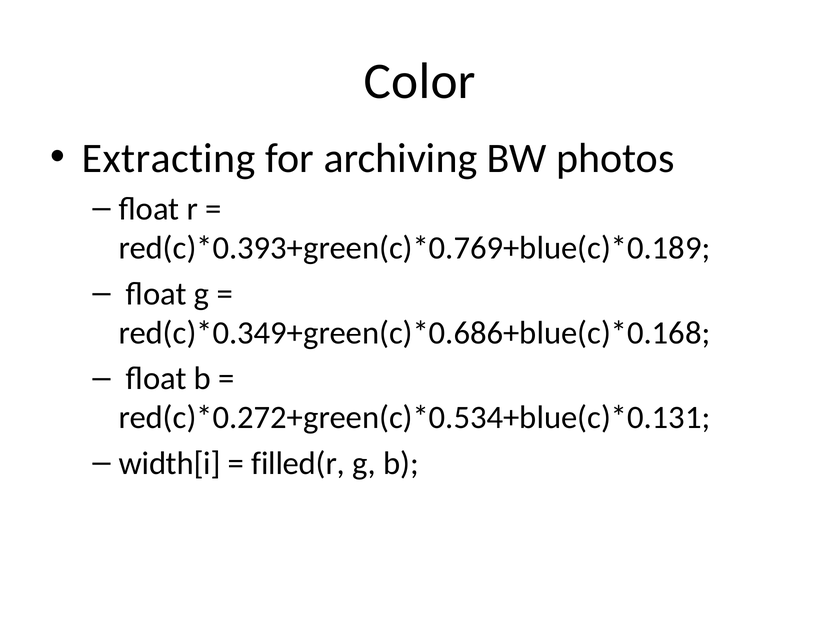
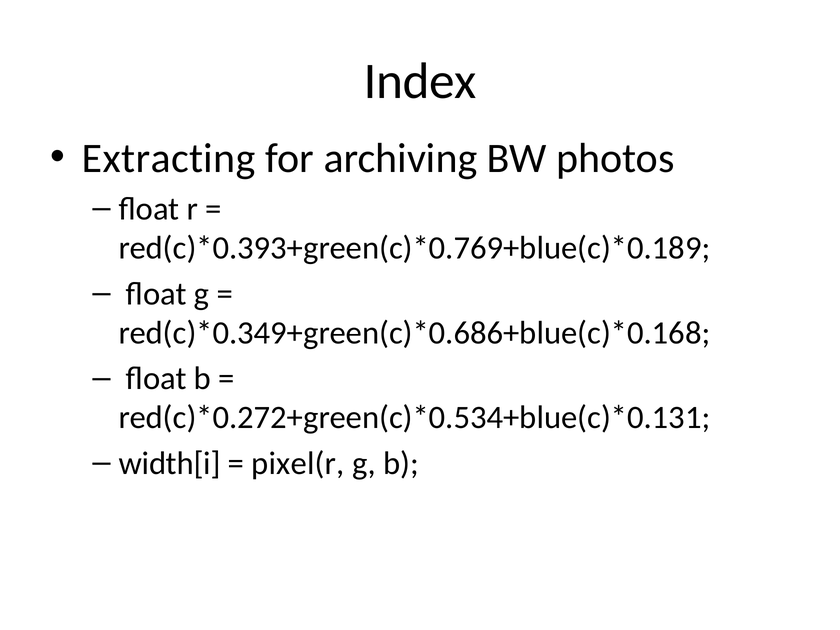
Color: Color -> Index
filled(r: filled(r -> pixel(r
